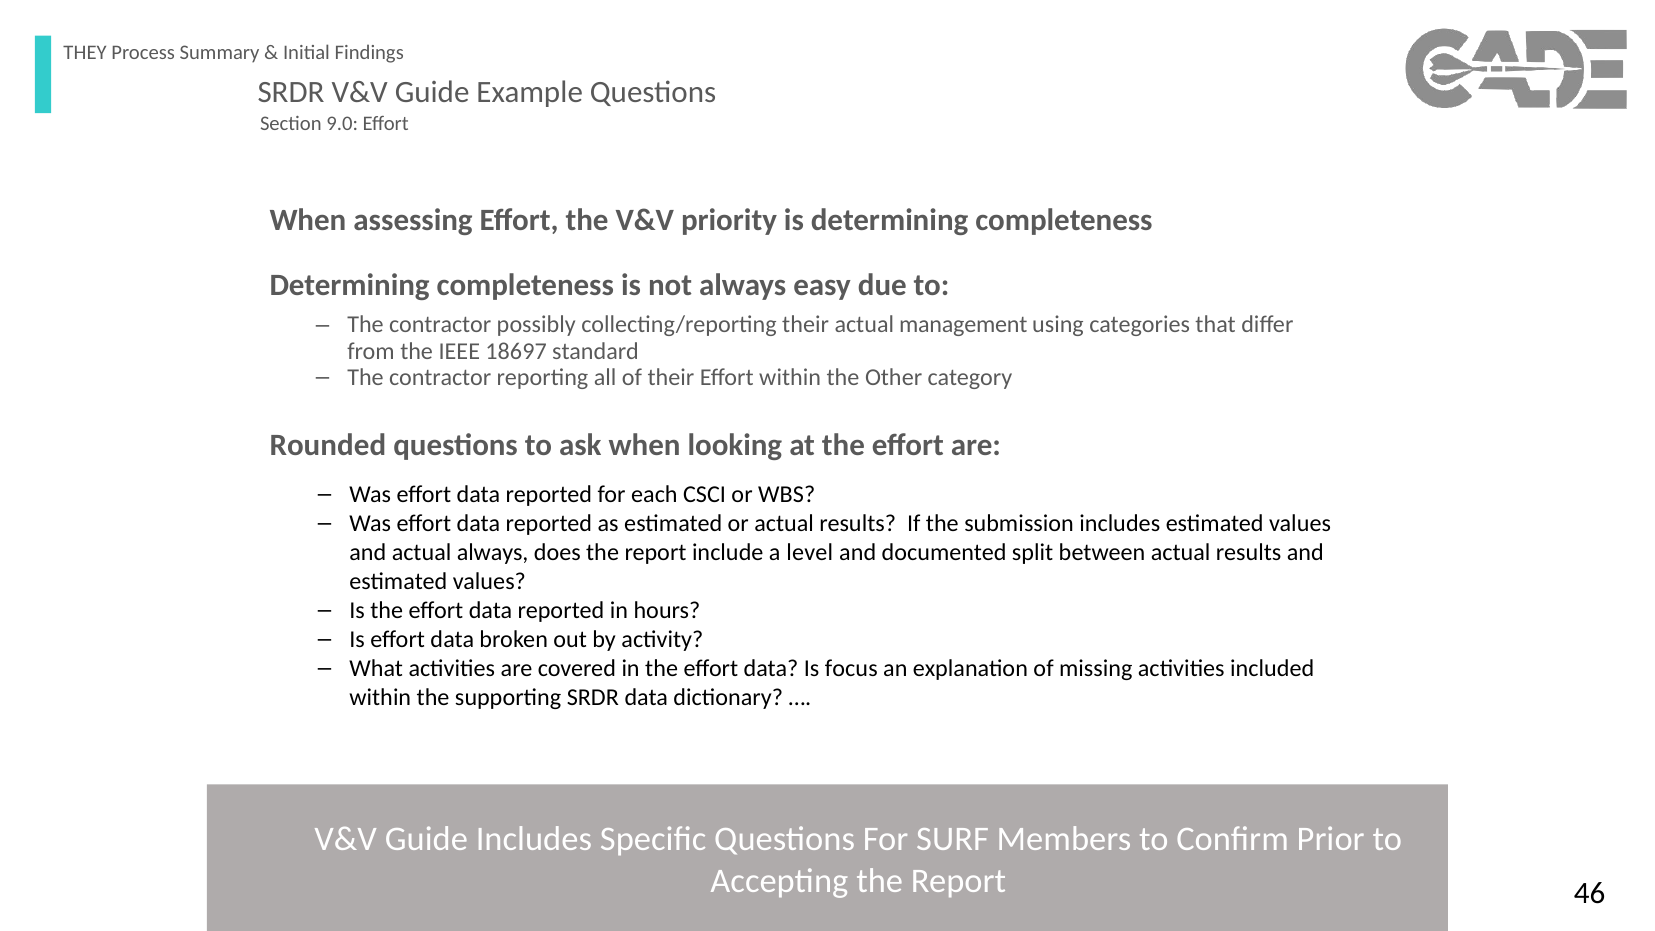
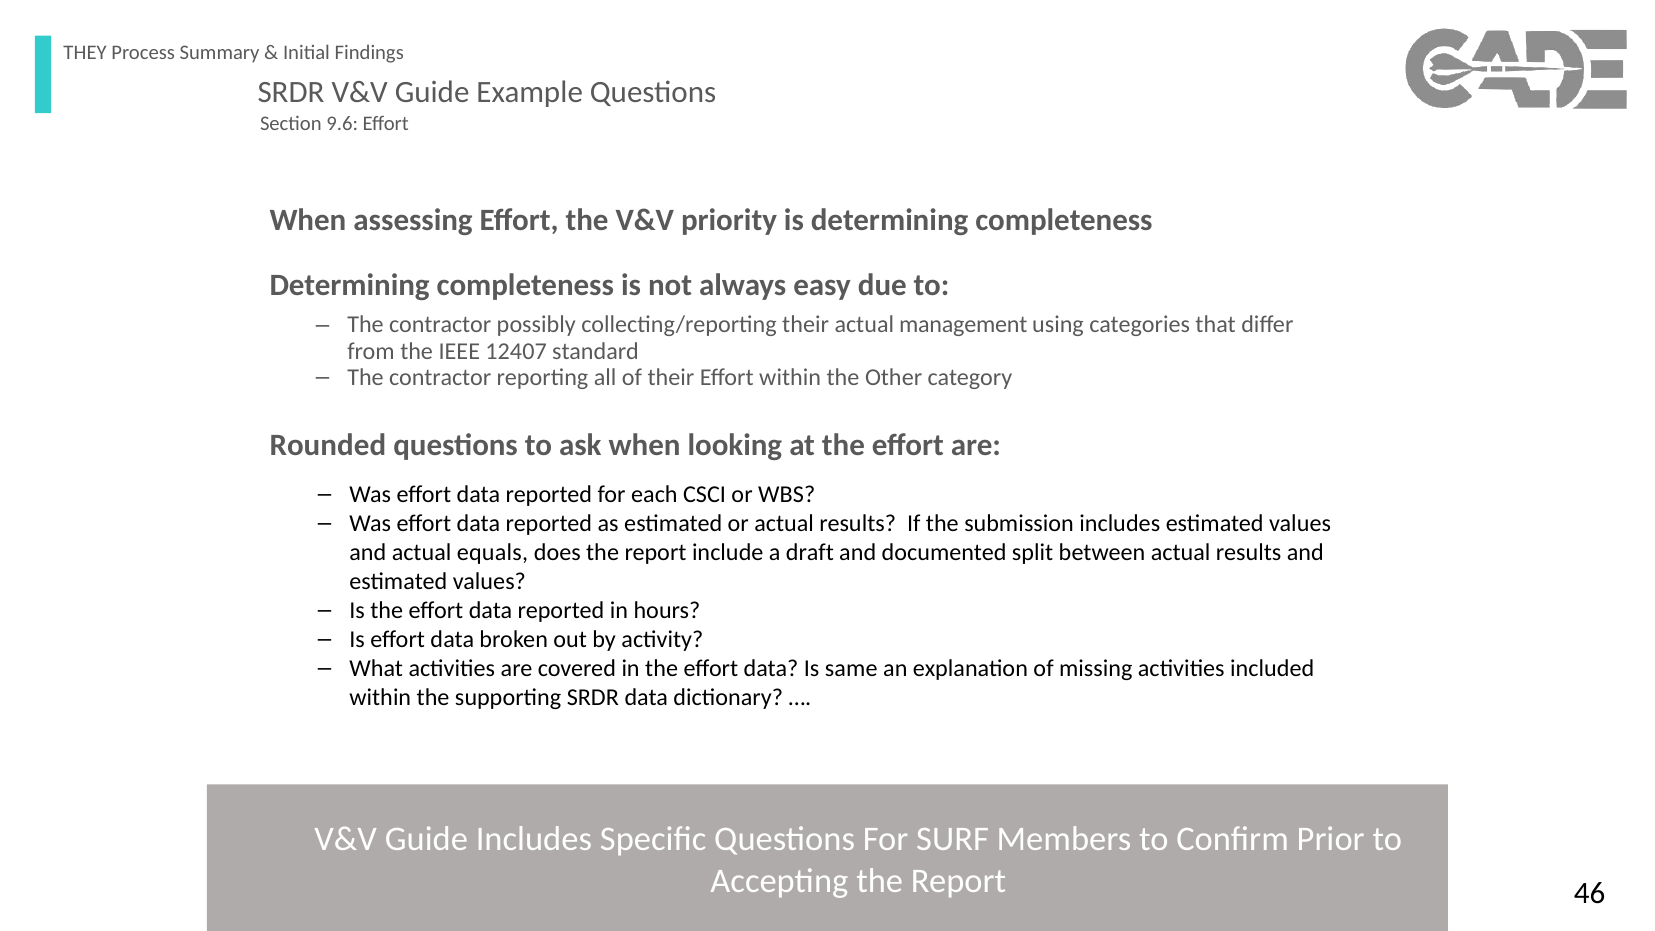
9.0: 9.0 -> 9.6
18697: 18697 -> 12407
actual always: always -> equals
level: level -> draft
focus: focus -> same
